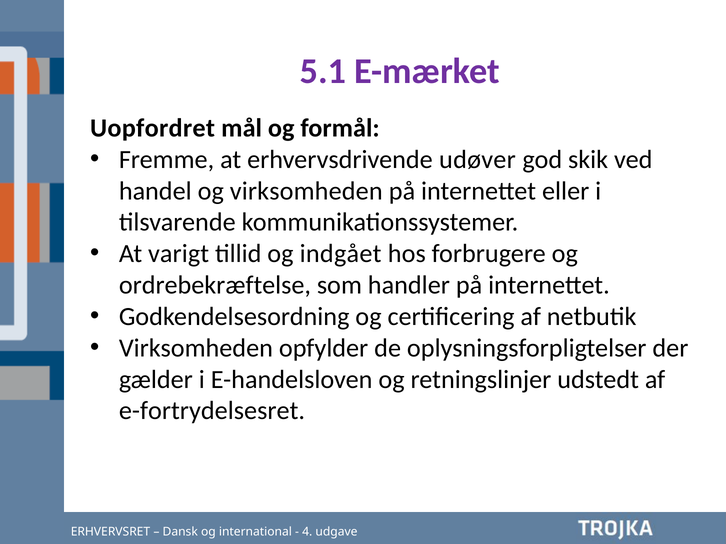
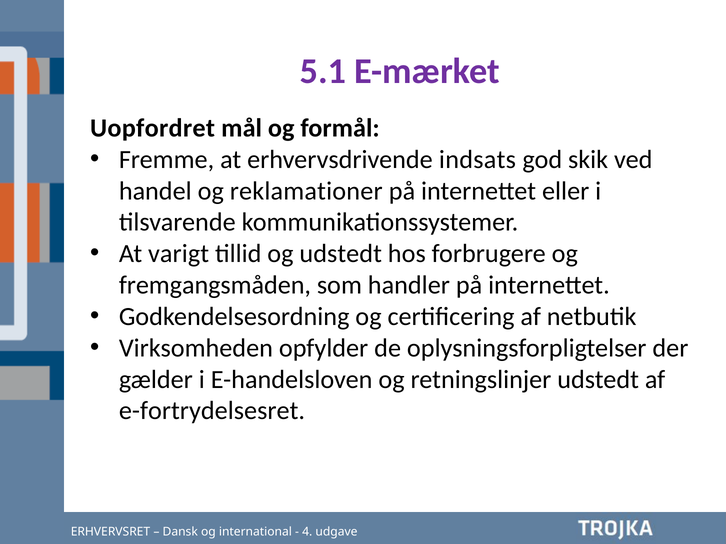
udøver: udøver -> indsats
og virksomheden: virksomheden -> reklamationer
og indgået: indgået -> udstedt
ordrebekræftelse: ordrebekræftelse -> fremgangsmåden
